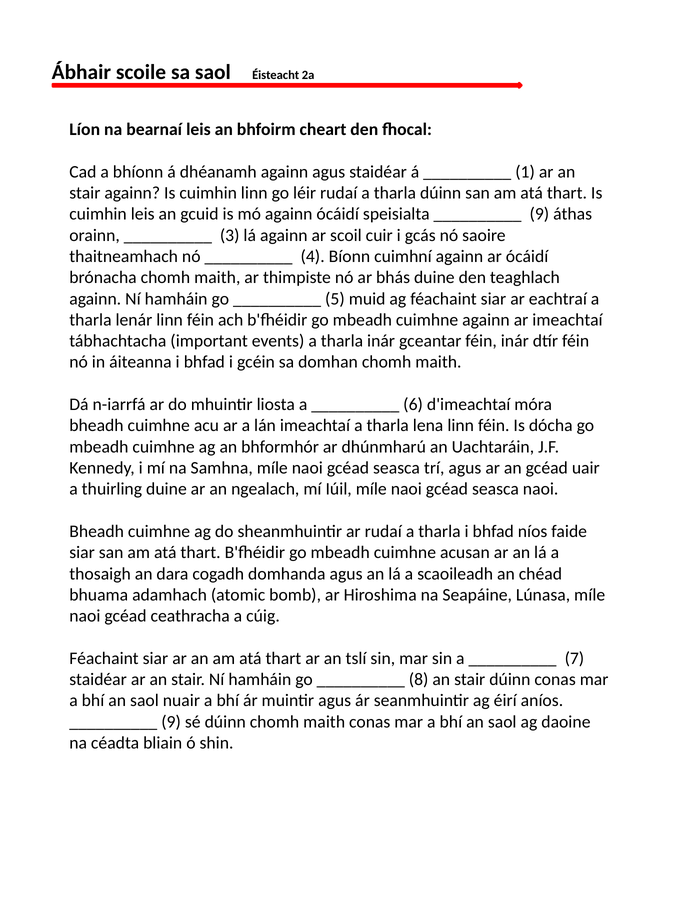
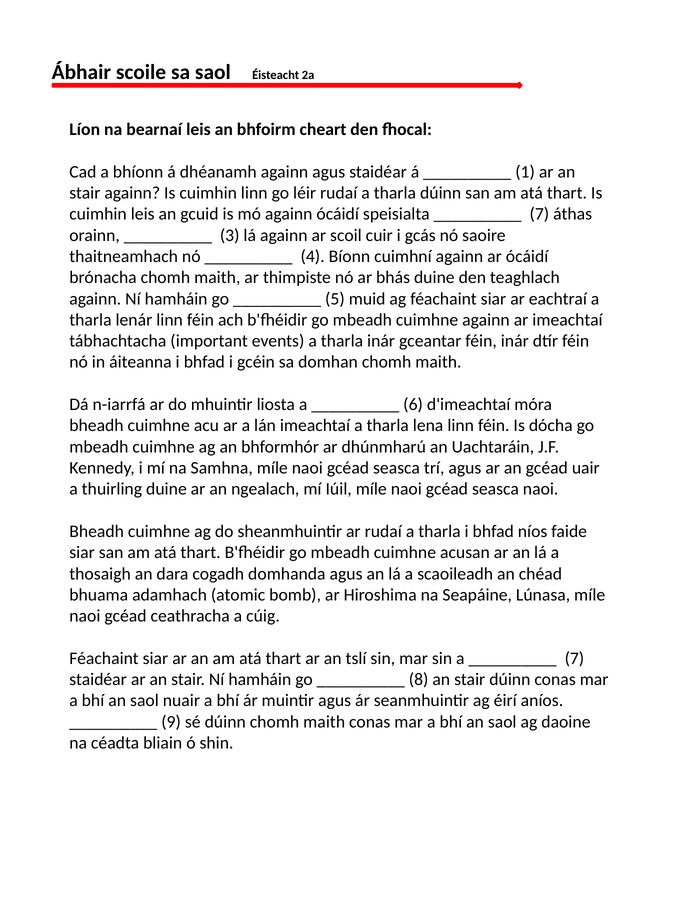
9 at (539, 214): 9 -> 7
